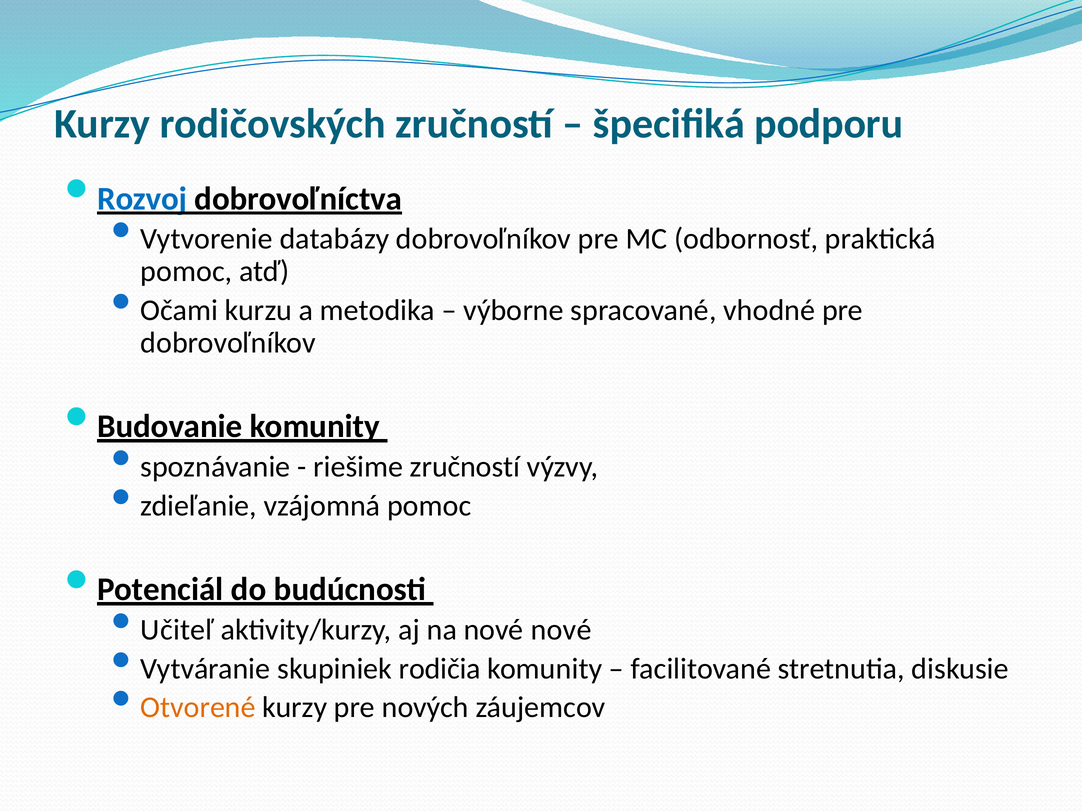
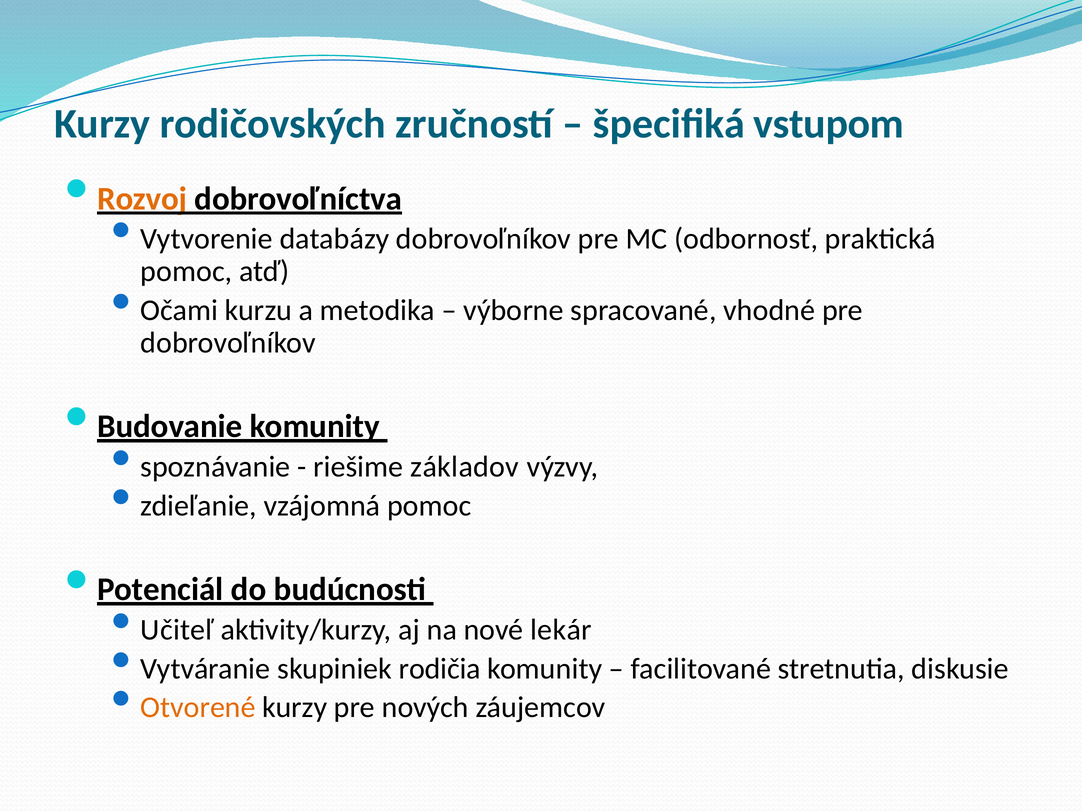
podporu: podporu -> vstupom
Rozvoj colour: blue -> orange
riešime zručností: zručností -> základov
nové nové: nové -> lekár
